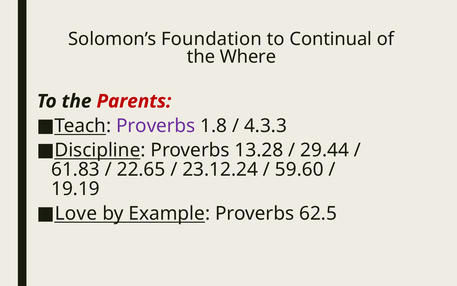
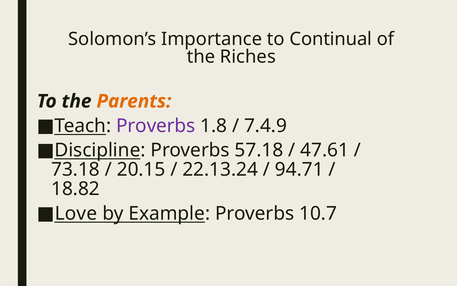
Foundation: Foundation -> Importance
Where: Where -> Riches
Parents colour: red -> orange
4.3.3: 4.3.3 -> 7.4.9
13.28: 13.28 -> 57.18
29.44: 29.44 -> 47.61
61.83: 61.83 -> 73.18
22.65: 22.65 -> 20.15
23.12.24: 23.12.24 -> 22.13.24
59.60: 59.60 -> 94.71
19.19: 19.19 -> 18.82
62.5: 62.5 -> 10.7
